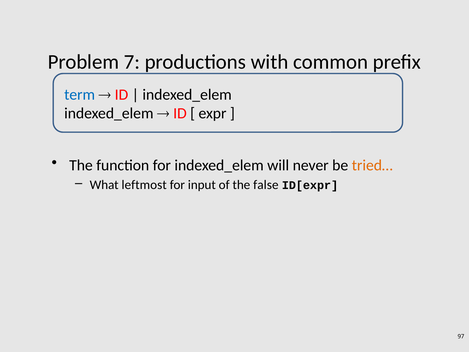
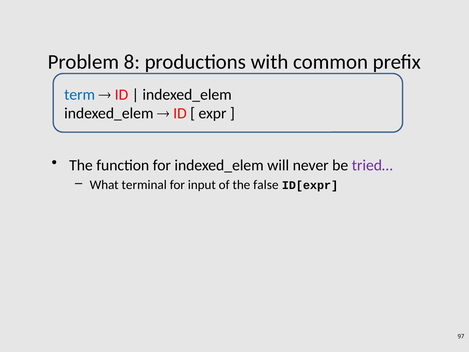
7: 7 -> 8
tried… colour: orange -> purple
leftmost: leftmost -> terminal
